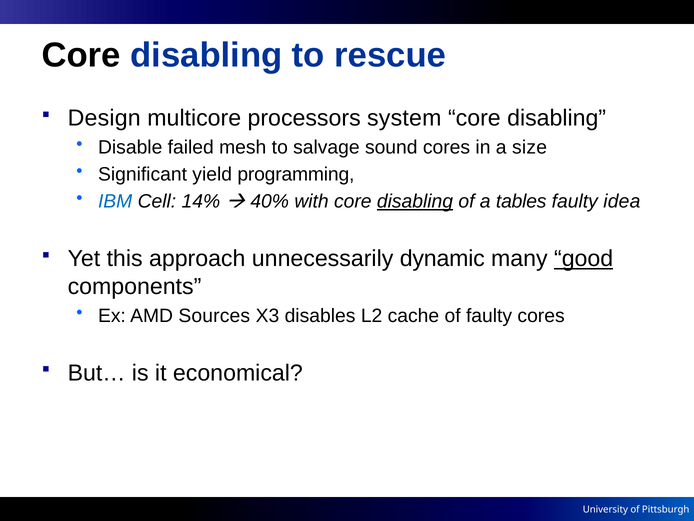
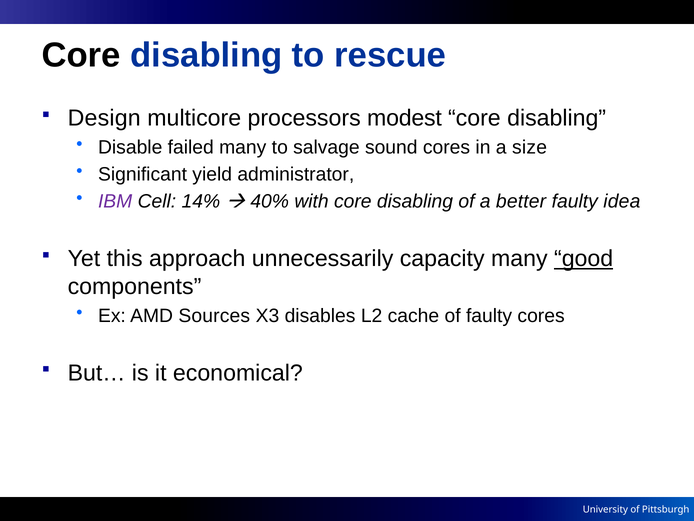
system: system -> modest
failed mesh: mesh -> many
programming: programming -> administrator
IBM colour: blue -> purple
disabling at (415, 201) underline: present -> none
tables: tables -> better
dynamic: dynamic -> capacity
